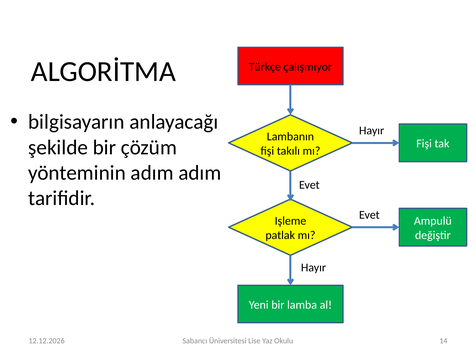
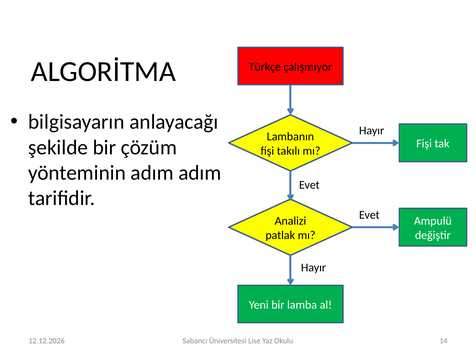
Işleme: Işleme -> Analizi
